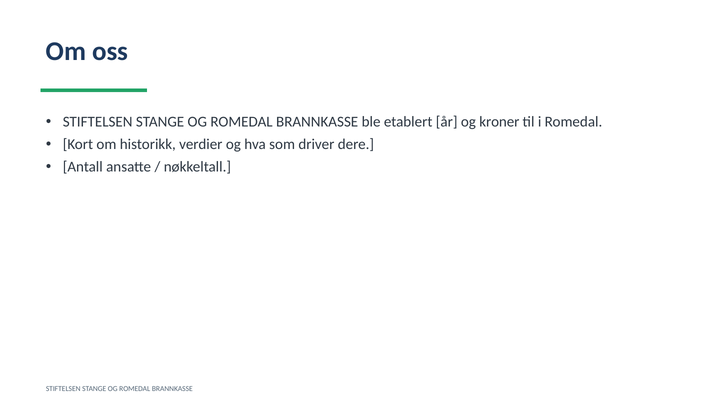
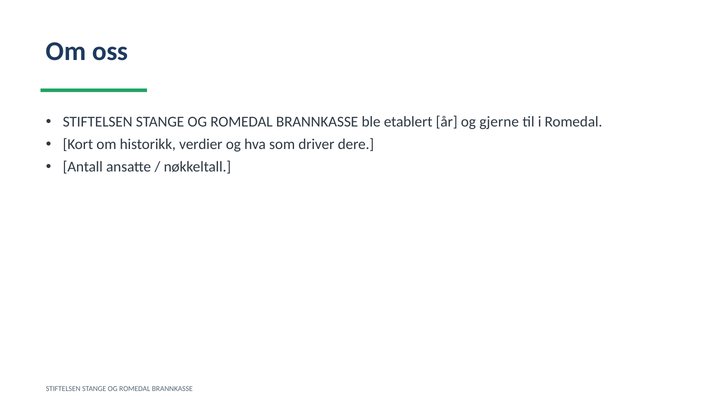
kroner: kroner -> gjerne
